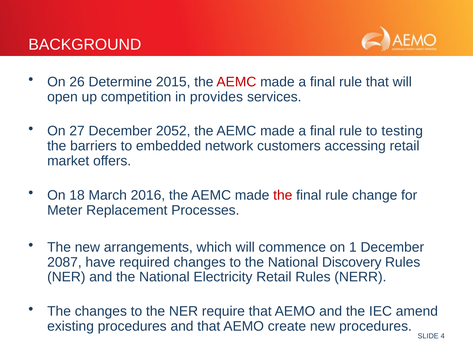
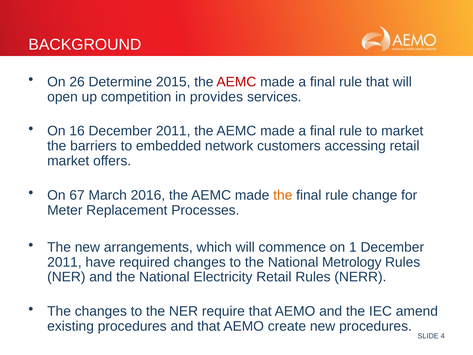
27: 27 -> 16
2052 at (173, 131): 2052 -> 2011
to testing: testing -> market
18: 18 -> 67
the at (283, 195) colour: red -> orange
2087 at (64, 262): 2087 -> 2011
Discovery: Discovery -> Metrology
